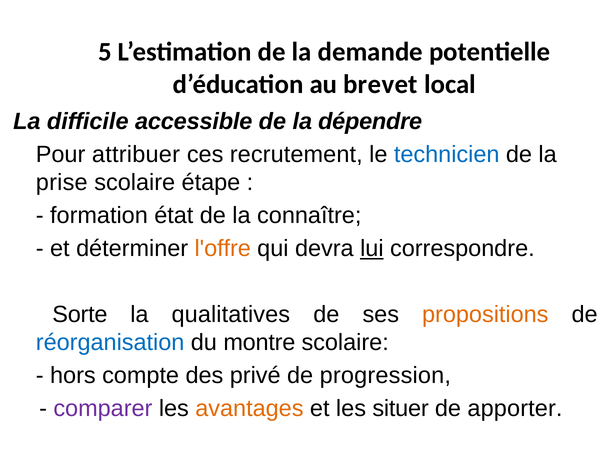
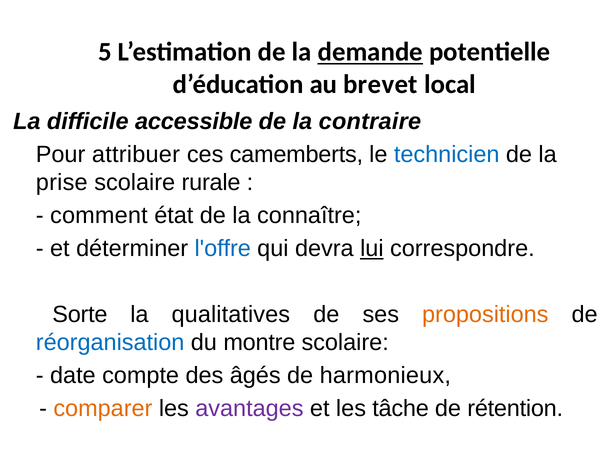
demande underline: none -> present
dépendre: dépendre -> contraire
recrutement: recrutement -> camemberts
étape: étape -> rurale
formation: formation -> comment
l'offre colour: orange -> blue
hors: hors -> date
privé: privé -> âgés
progression: progression -> harmonieux
comparer colour: purple -> orange
avantages colour: orange -> purple
situer: situer -> tâche
apporter: apporter -> rétention
